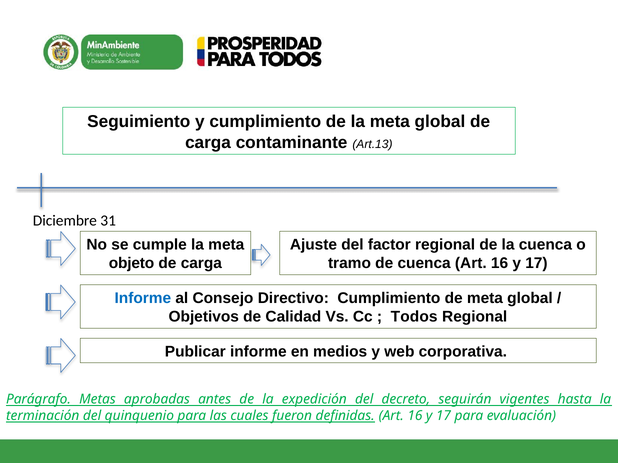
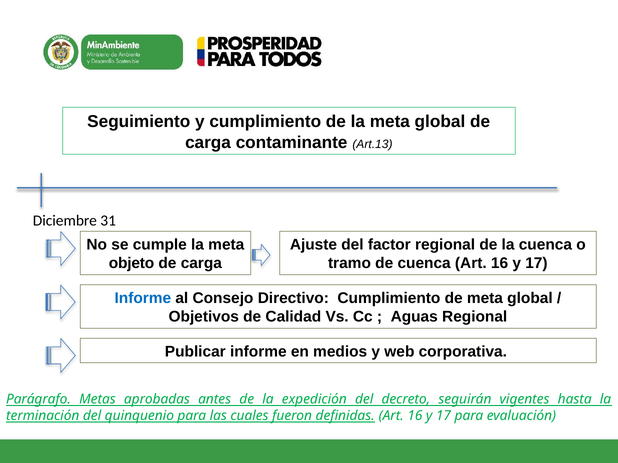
Todos: Todos -> Aguas
